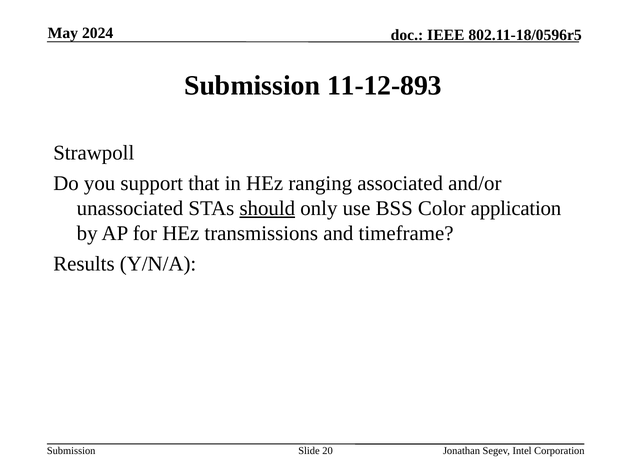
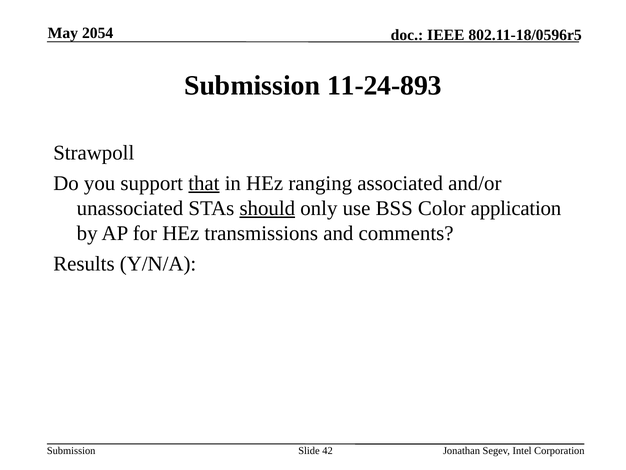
2024: 2024 -> 2054
11-12-893: 11-12-893 -> 11-24-893
that underline: none -> present
timeframe: timeframe -> comments
20: 20 -> 42
